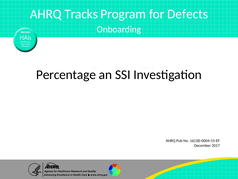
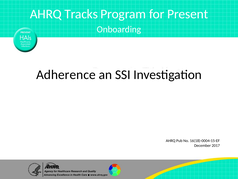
Defects: Defects -> Present
Percentage: Percentage -> Adherence
